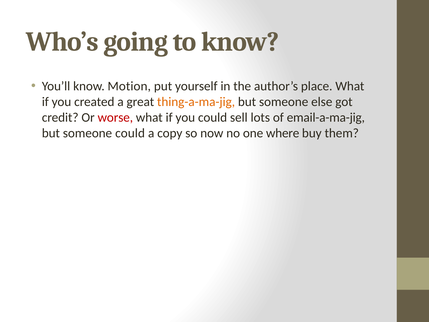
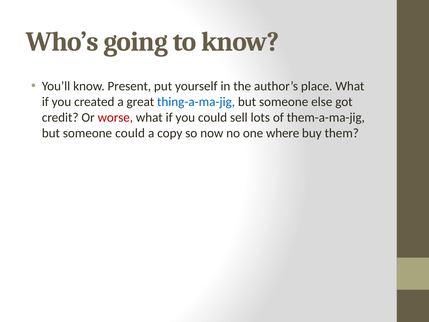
Motion: Motion -> Present
thing-a-ma-jig colour: orange -> blue
email-a-ma-jig: email-a-ma-jig -> them-a-ma-jig
